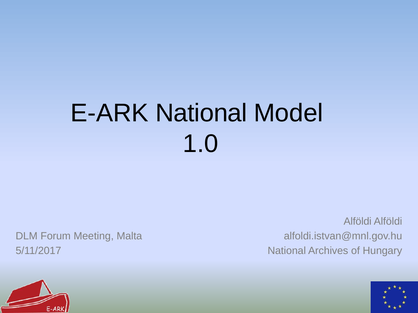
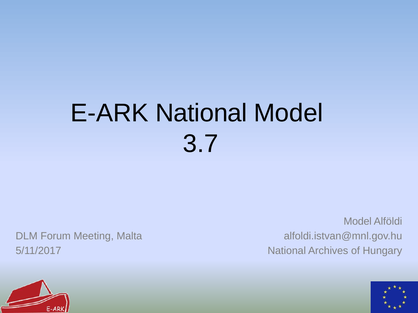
1.0: 1.0 -> 3.7
Alföldi at (358, 222): Alföldi -> Model
